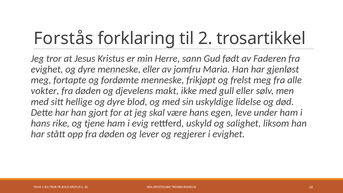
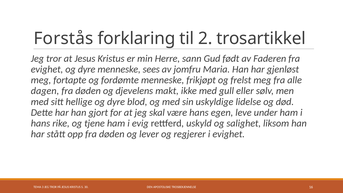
menneske eller: eller -> sees
vokter: vokter -> dagen
